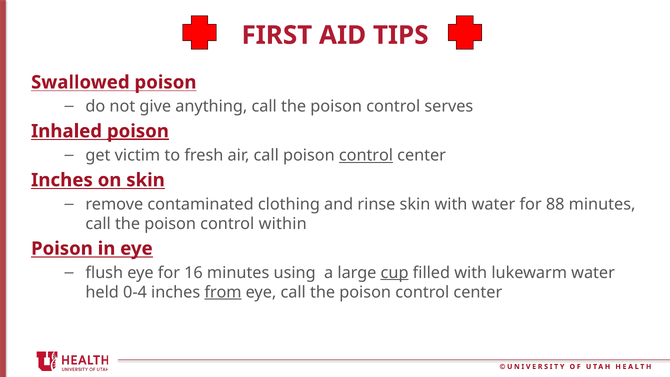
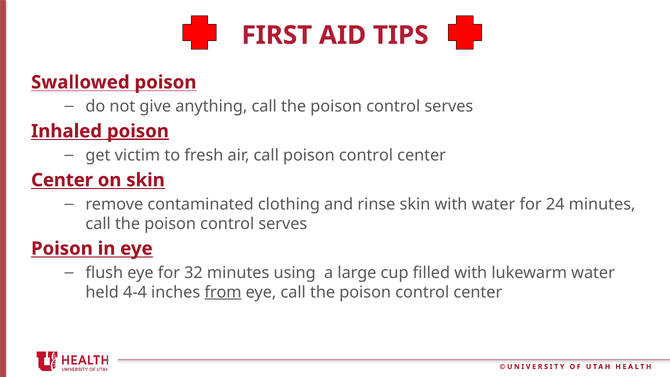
control at (366, 155) underline: present -> none
Inches at (62, 180): Inches -> Center
88: 88 -> 24
within at (283, 224): within -> serves
16: 16 -> 32
cup underline: present -> none
0-4: 0-4 -> 4-4
